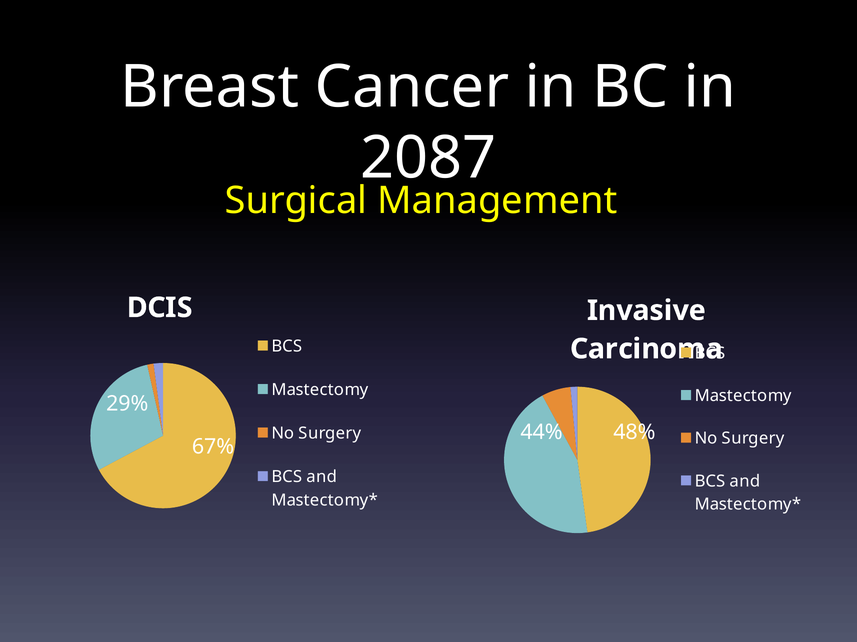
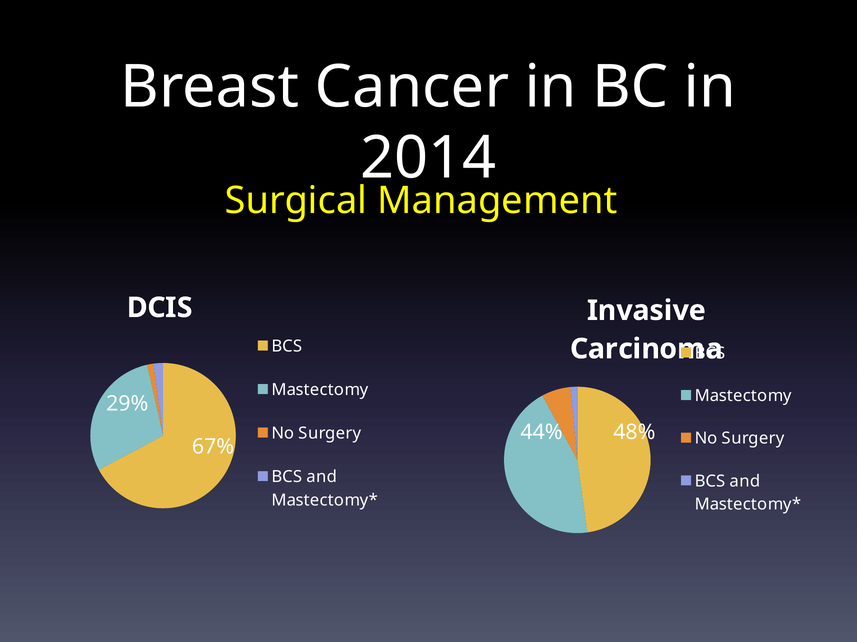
2087: 2087 -> 2014
